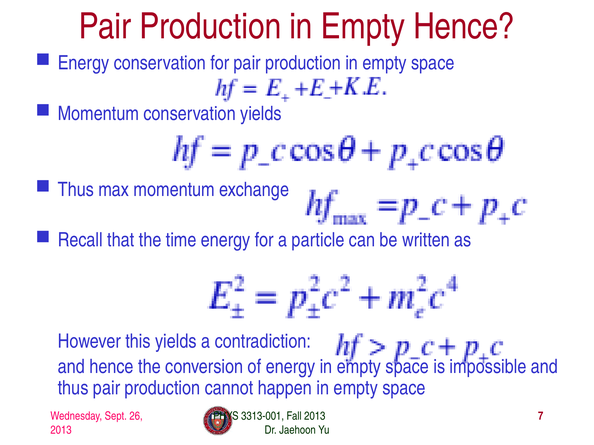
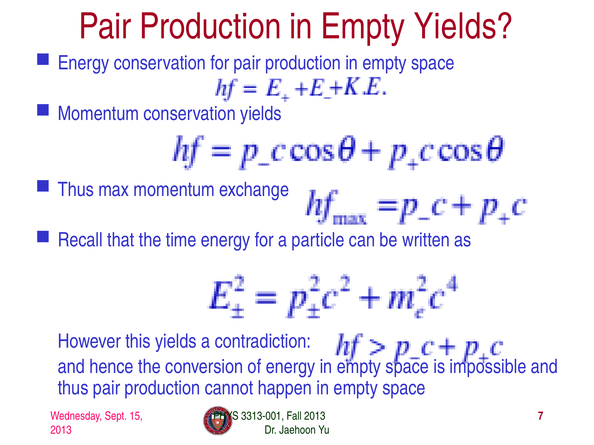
Empty Hence: Hence -> Yields
26: 26 -> 15
